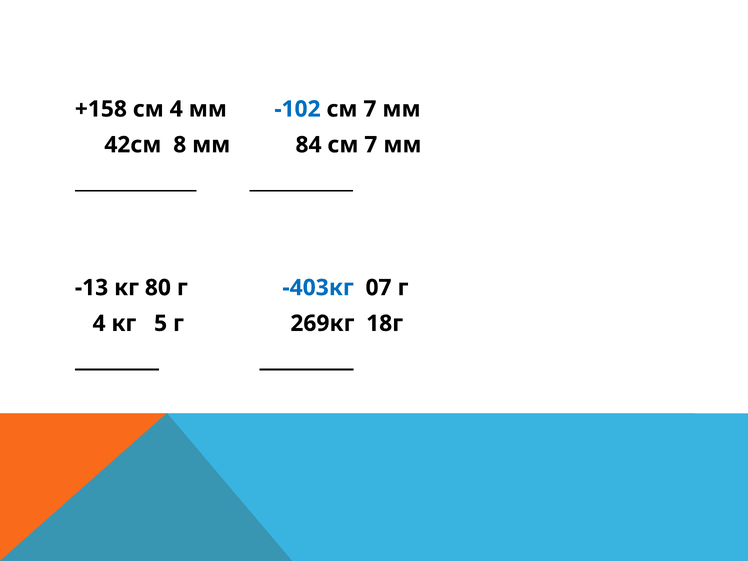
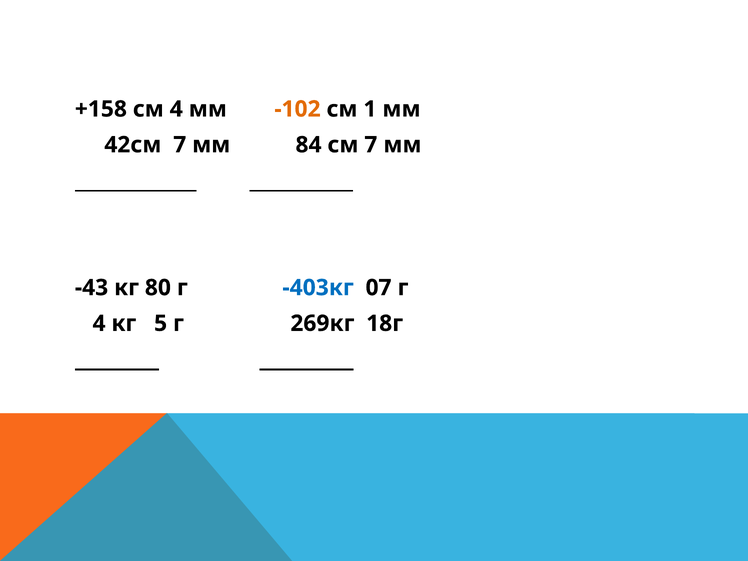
-102 colour: blue -> orange
7 at (370, 109): 7 -> 1
42см 8: 8 -> 7
-13: -13 -> -43
